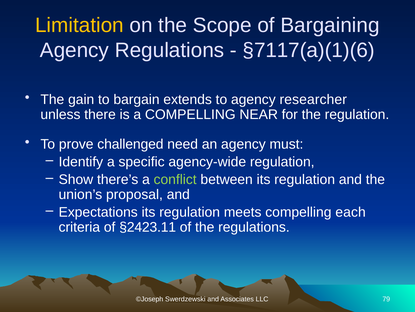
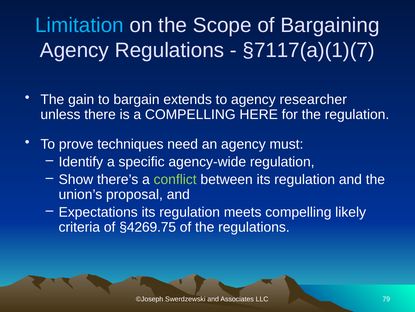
Limitation colour: yellow -> light blue
§7117(a)(1)(6: §7117(a)(1)(6 -> §7117(a)(1)(7
NEAR: NEAR -> HERE
challenged: challenged -> techniques
each: each -> likely
§2423.11: §2423.11 -> §4269.75
